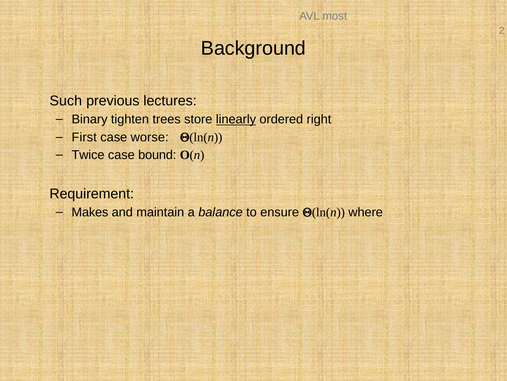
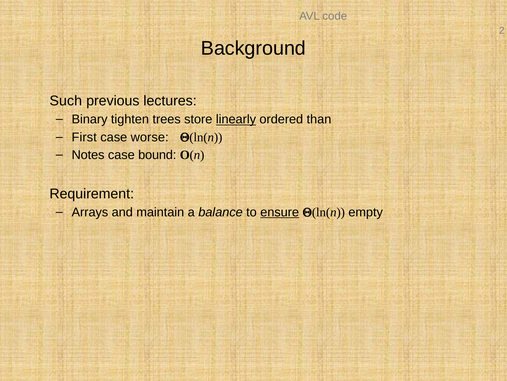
most: most -> code
right: right -> than
Twice: Twice -> Notes
Makes: Makes -> Arrays
ensure underline: none -> present
where: where -> empty
